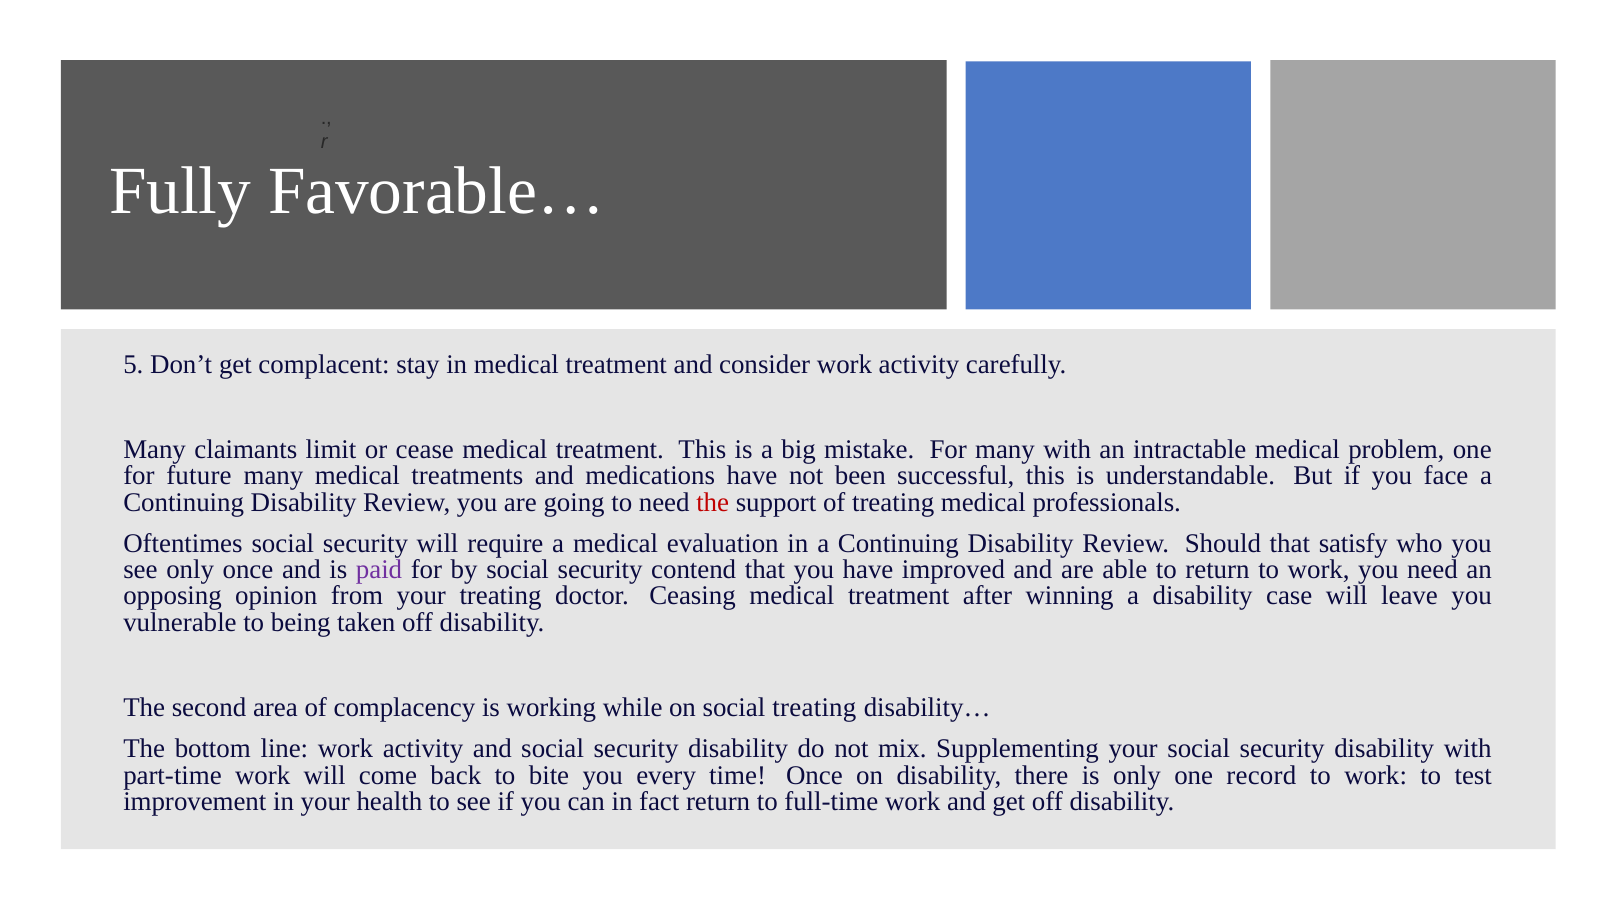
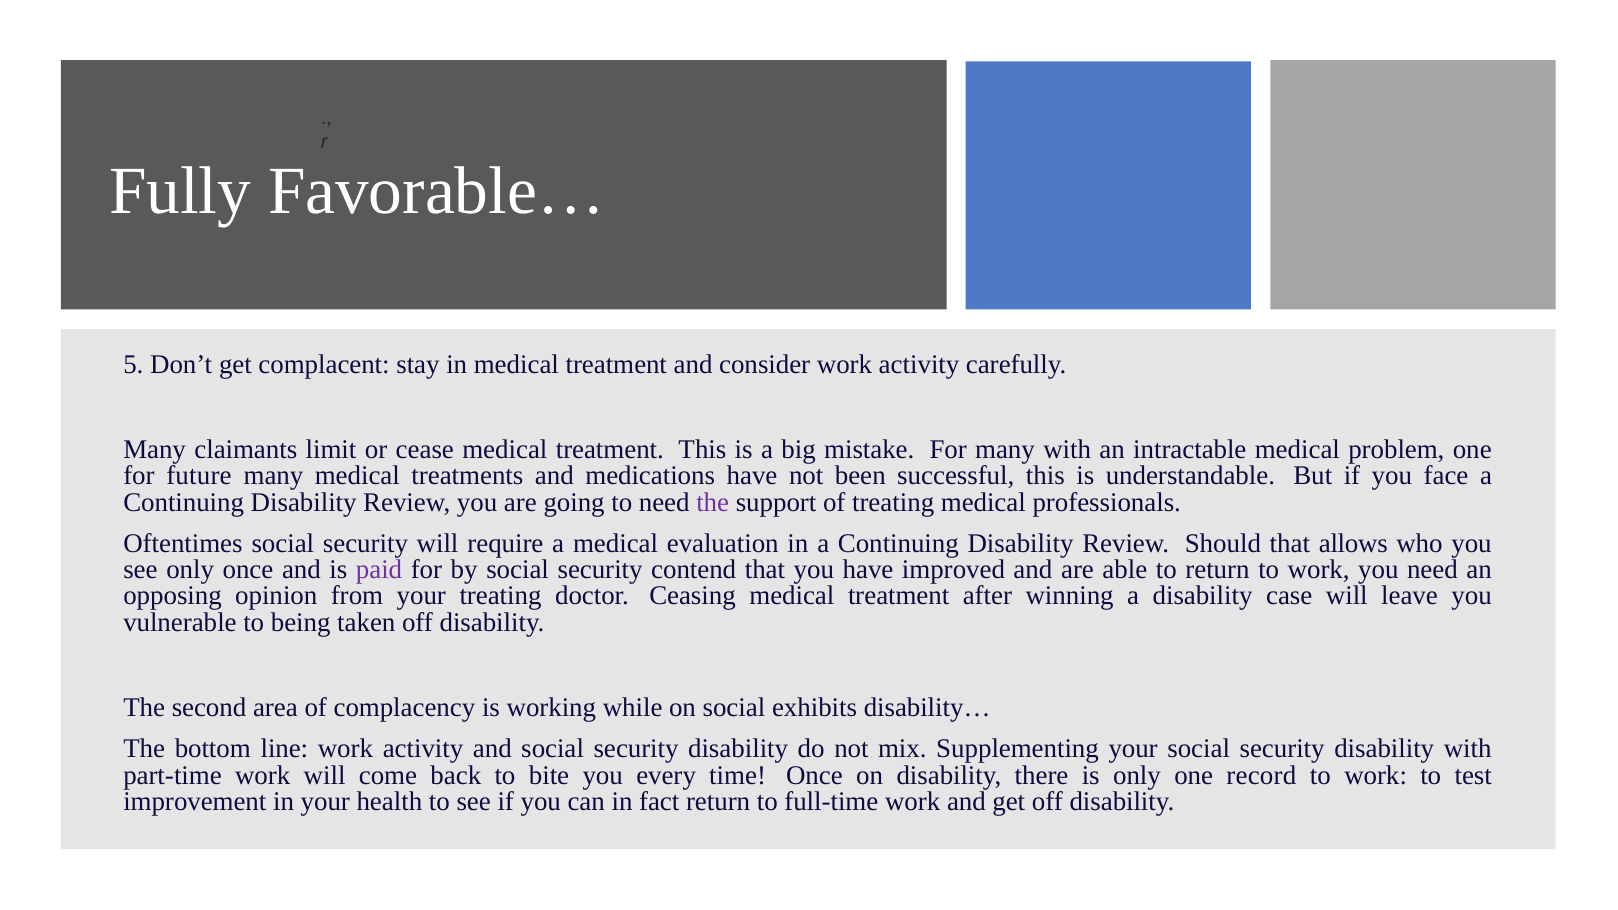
the at (713, 502) colour: red -> purple
satisfy: satisfy -> allows
social treating: treating -> exhibits
